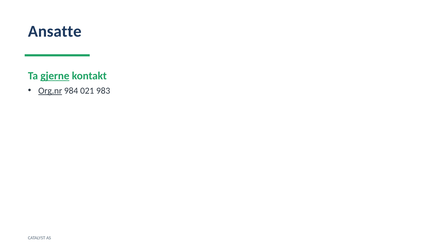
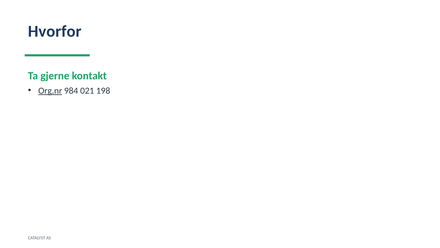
Ansatte: Ansatte -> Hvorfor
gjerne underline: present -> none
983: 983 -> 198
